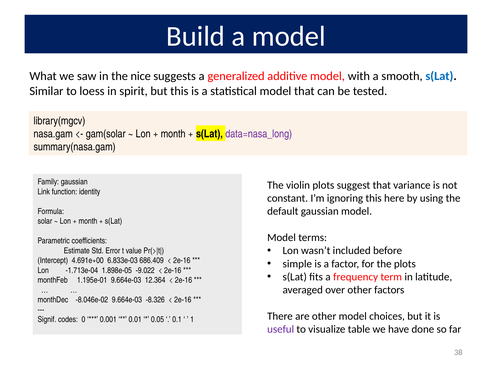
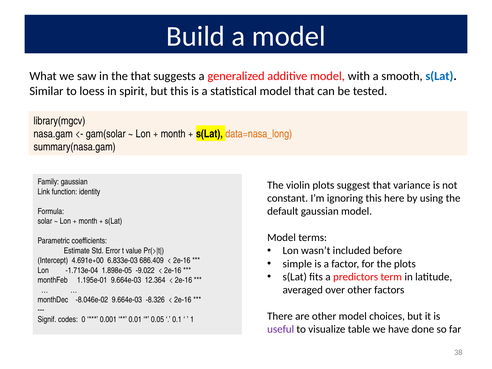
the nice: nice -> that
data=nasa_long colour: purple -> orange
frequency: frequency -> predictors
